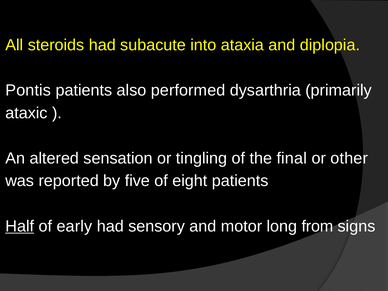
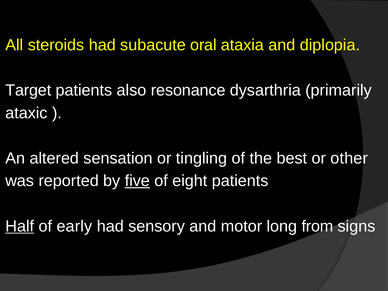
into: into -> oral
Pontis: Pontis -> Target
performed: performed -> resonance
final: final -> best
five underline: none -> present
